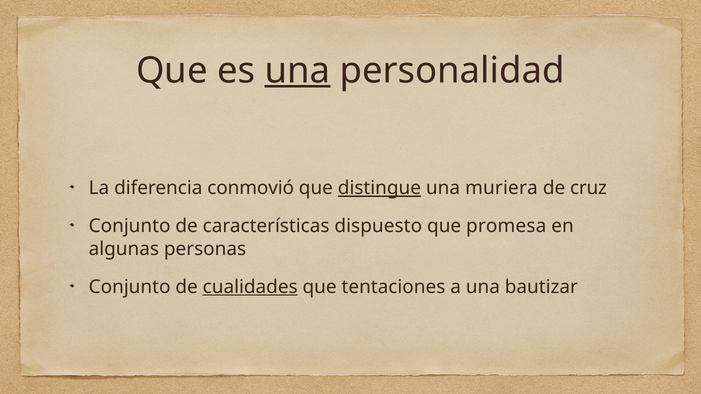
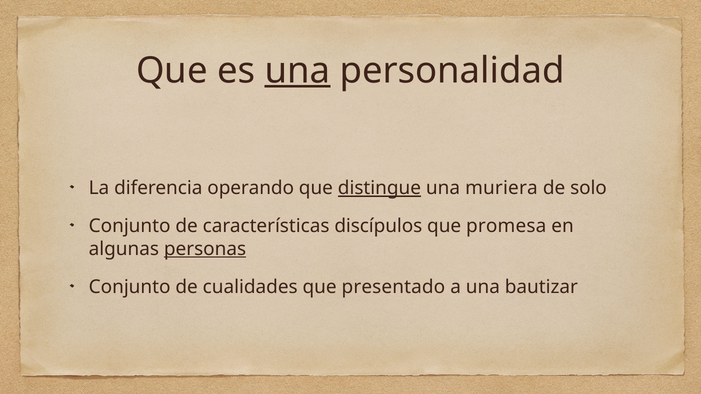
conmovió: conmovió -> operando
cruz: cruz -> solo
dispuesto: dispuesto -> discípulos
personas underline: none -> present
cualidades underline: present -> none
tentaciones: tentaciones -> presentado
